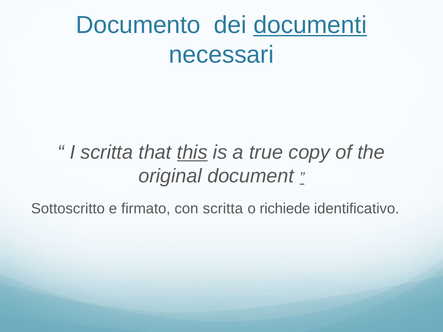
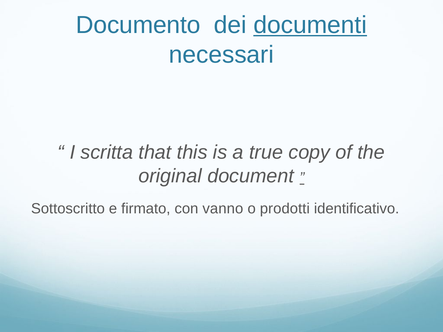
this underline: present -> none
con scritta: scritta -> vanno
richiede: richiede -> prodotti
